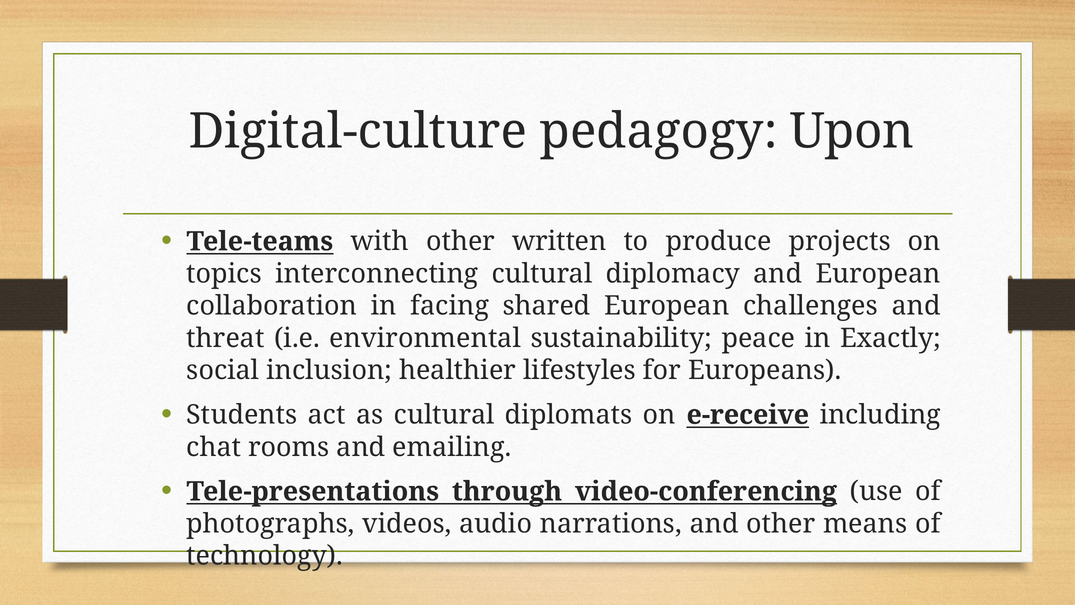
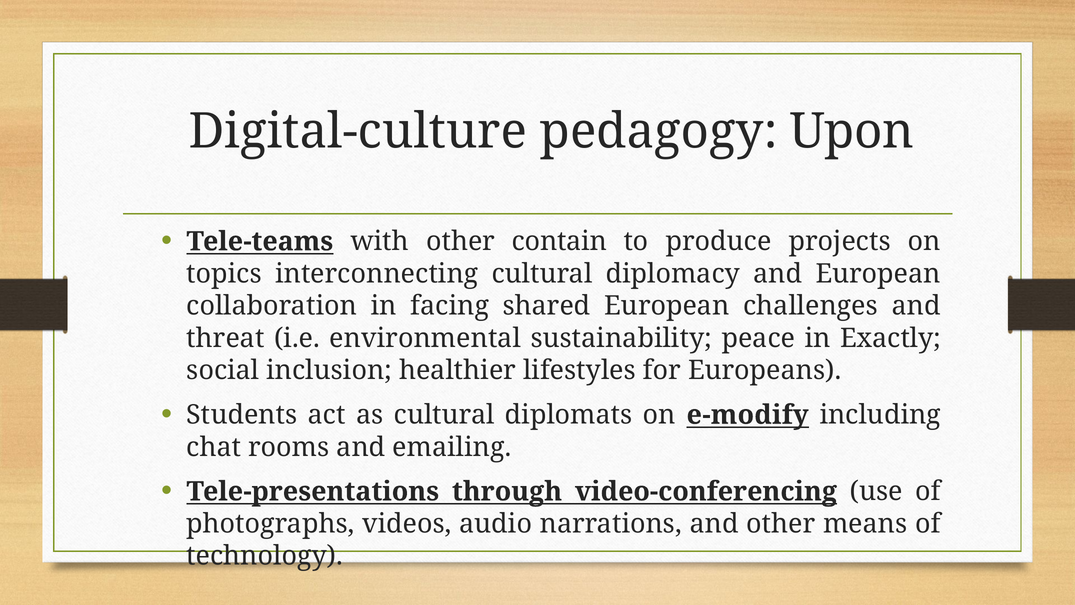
written: written -> contain
e-receive: e-receive -> e-modify
